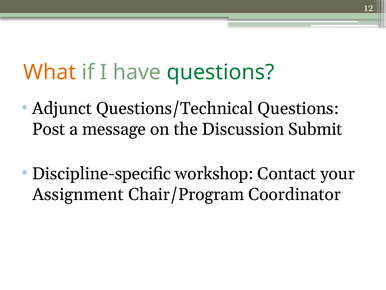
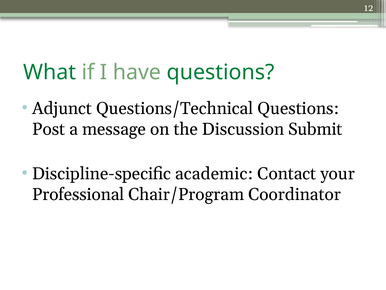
What colour: orange -> green
workshop: workshop -> academic
Assignment: Assignment -> Professional
